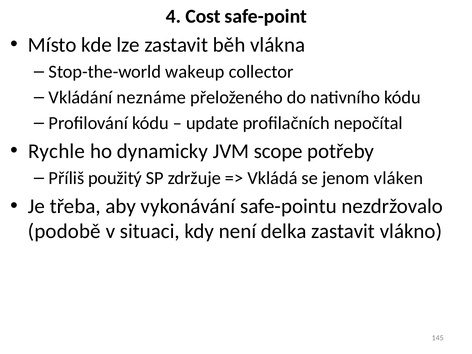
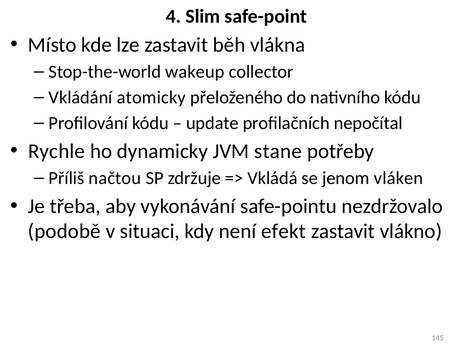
Cost: Cost -> Slim
neznáme: neznáme -> atomicky
scope: scope -> stane
použitý: použitý -> načtou
delka: delka -> efekt
